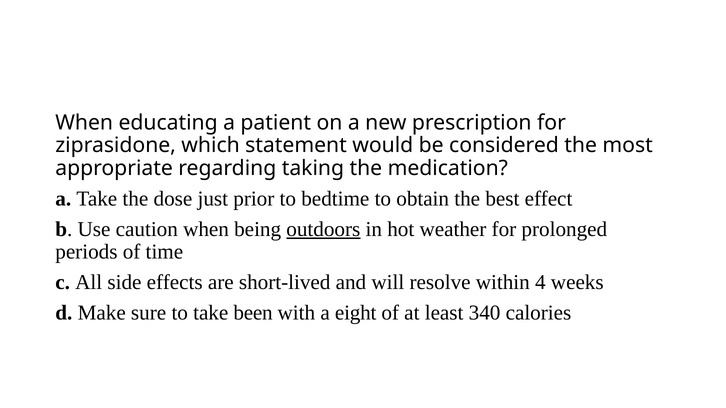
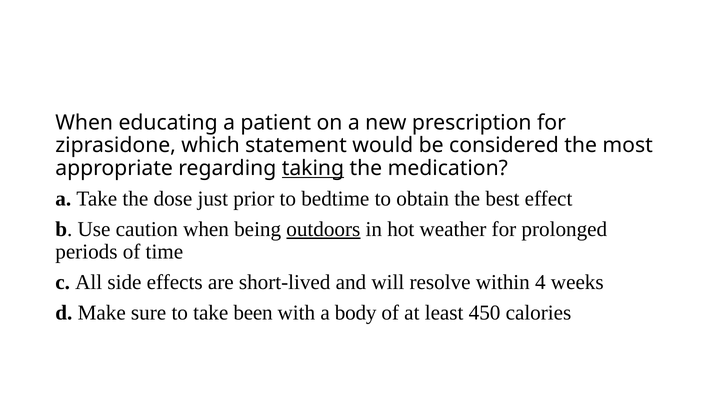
taking underline: none -> present
eight: eight -> body
340: 340 -> 450
